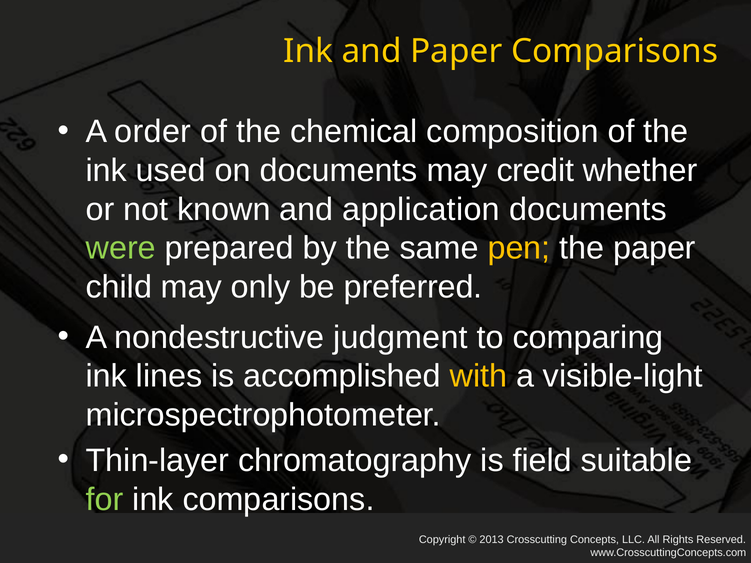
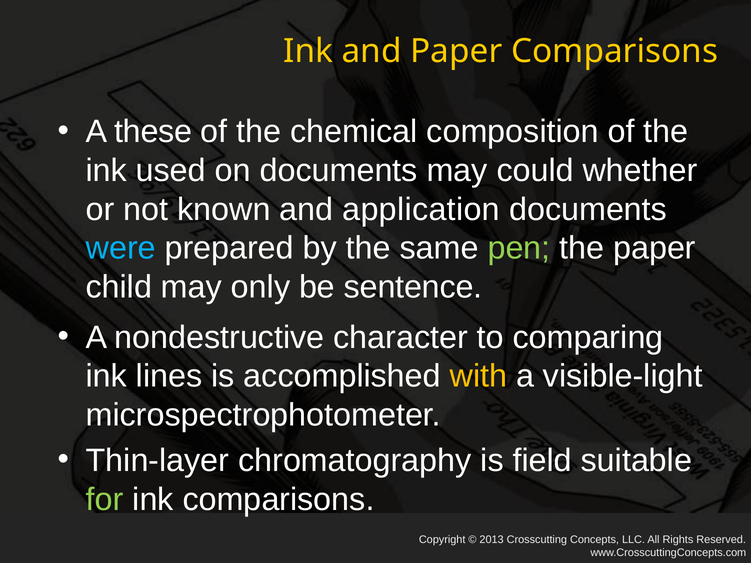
order: order -> these
credit: credit -> could
were colour: light green -> light blue
pen colour: yellow -> light green
preferred: preferred -> sentence
judgment: judgment -> character
